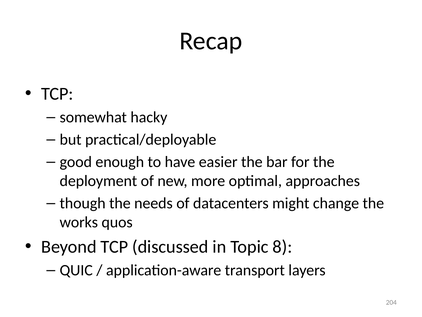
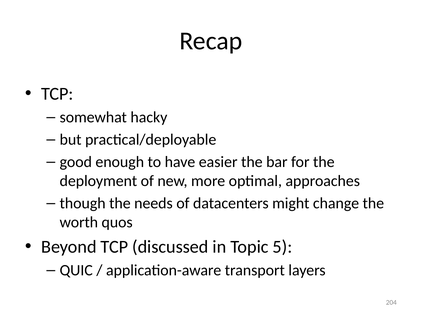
works: works -> worth
8: 8 -> 5
